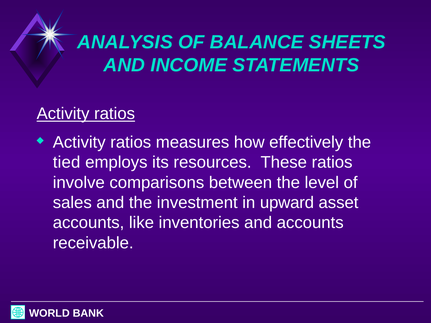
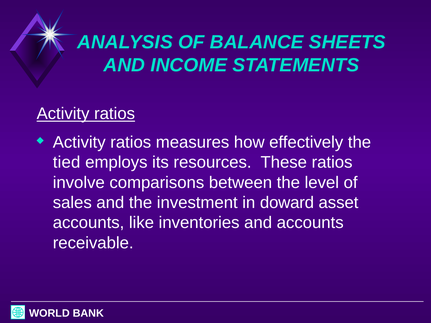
upward: upward -> doward
